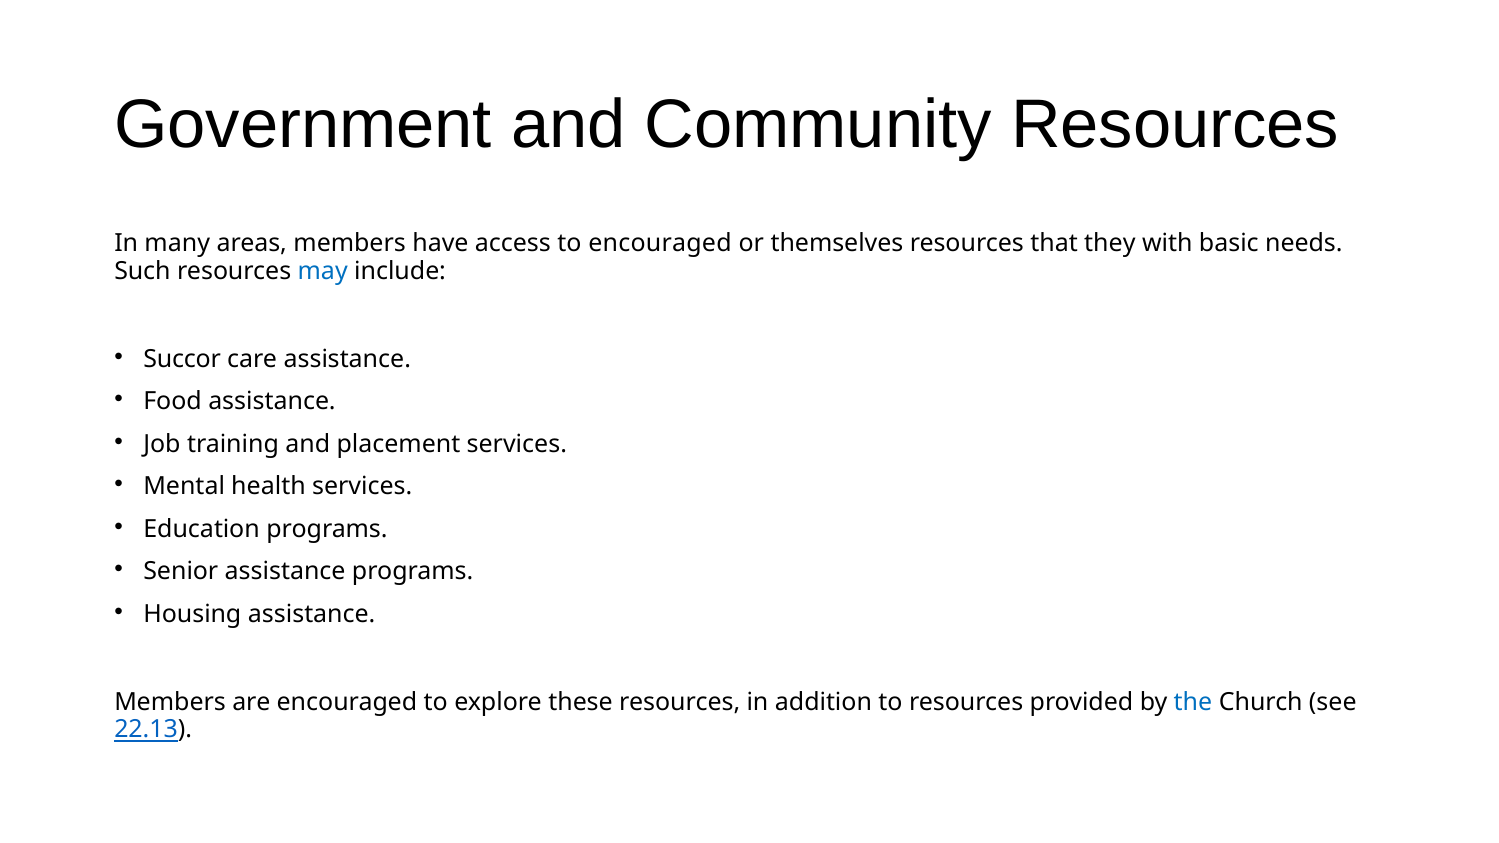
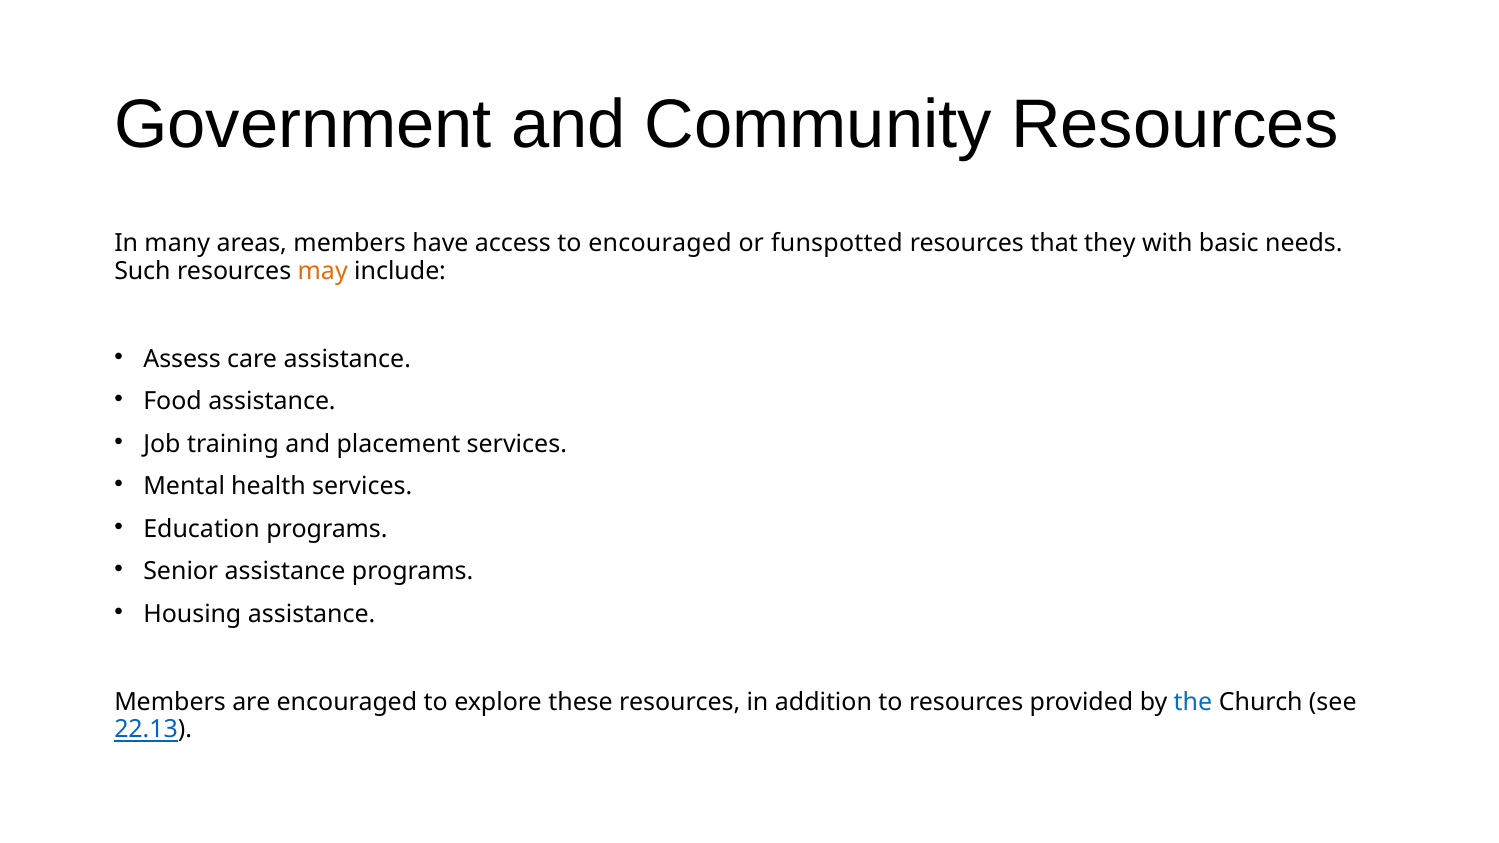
themselves: themselves -> funspotted
may colour: blue -> orange
Succor: Succor -> Assess
